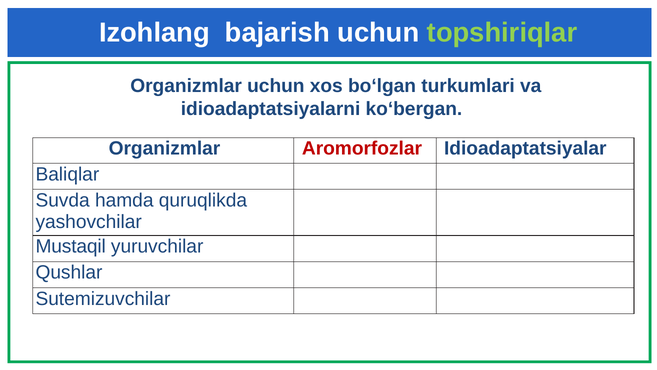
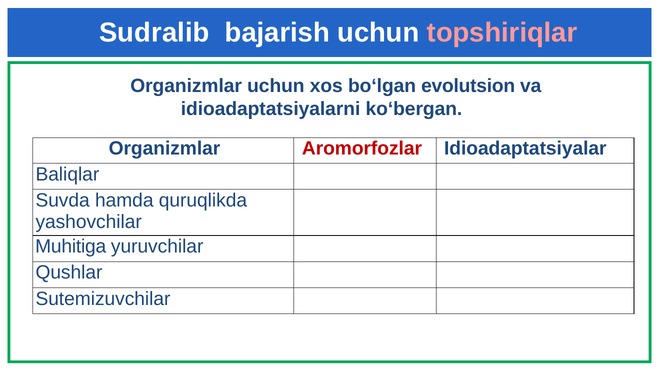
Izohlang: Izohlang -> Sudralib
topshiriqlar colour: light green -> pink
turkumlari: turkumlari -> evolutsion
Mustaqil: Mustaqil -> Muhitiga
